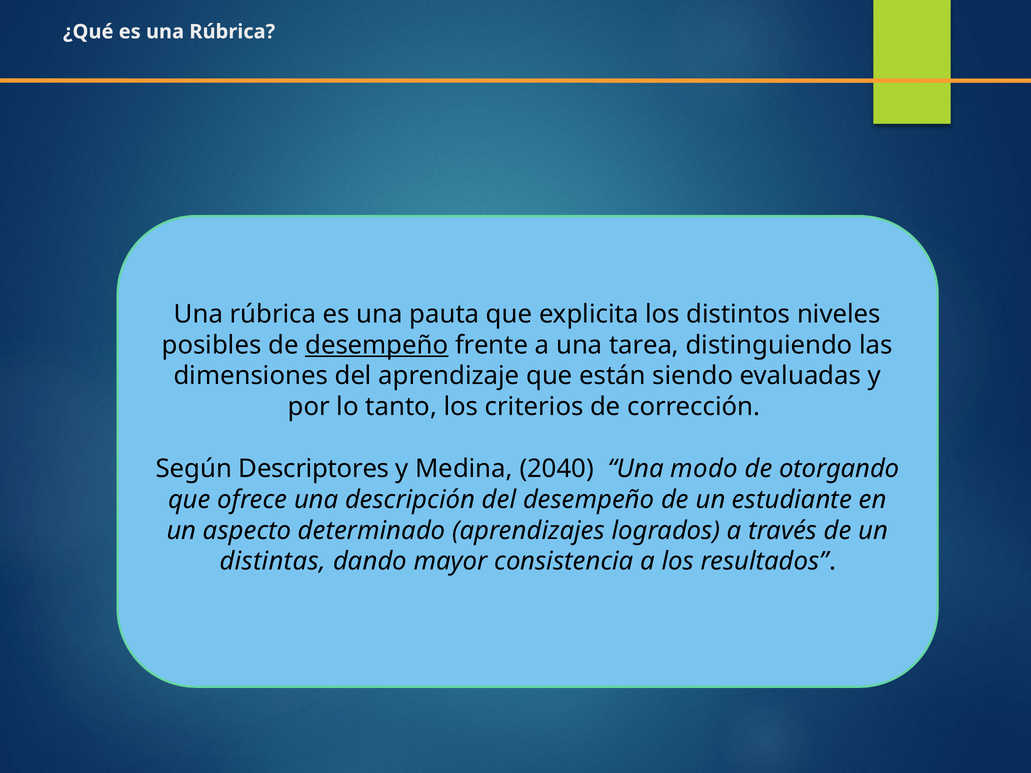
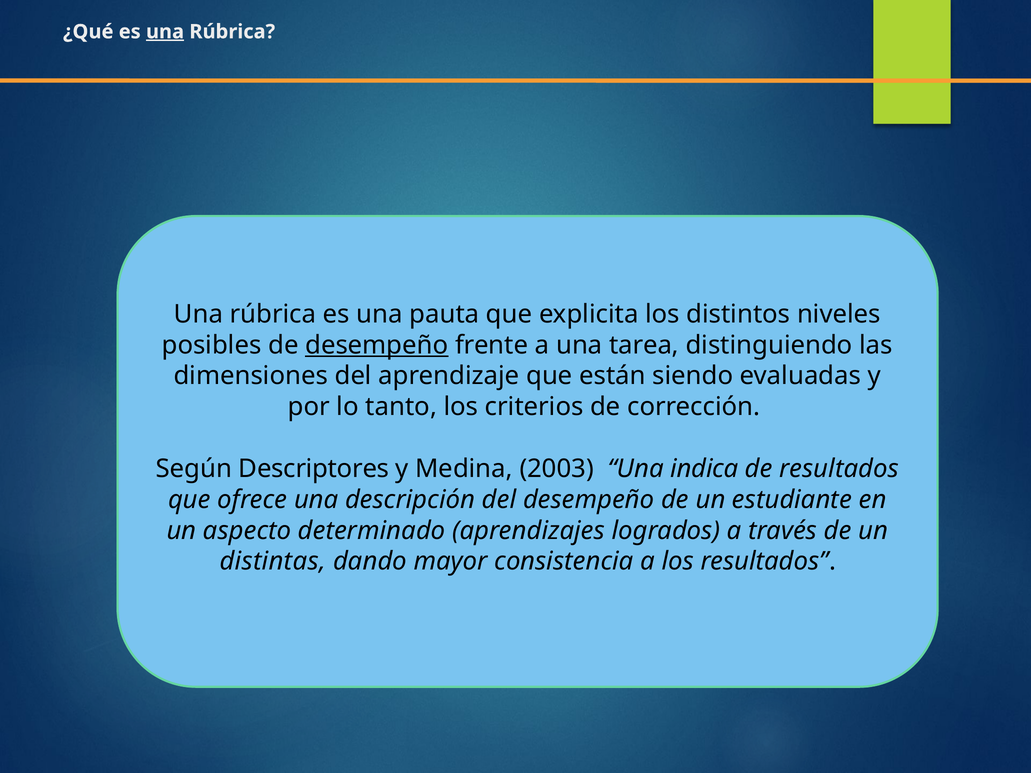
una at (165, 32) underline: none -> present
2040: 2040 -> 2003
modo: modo -> indica
de otorgando: otorgando -> resultados
